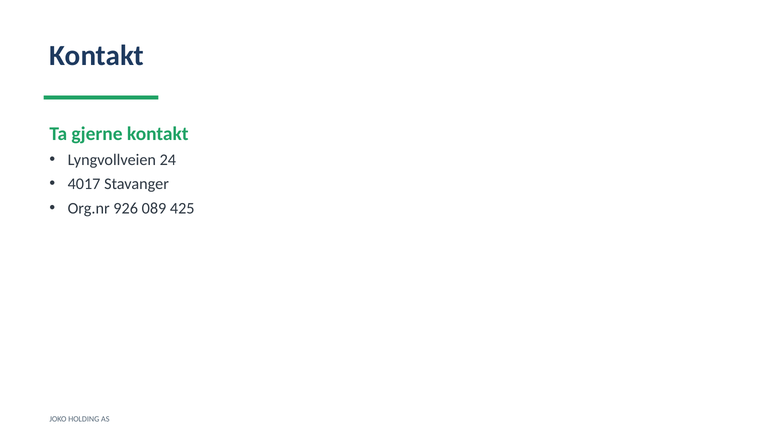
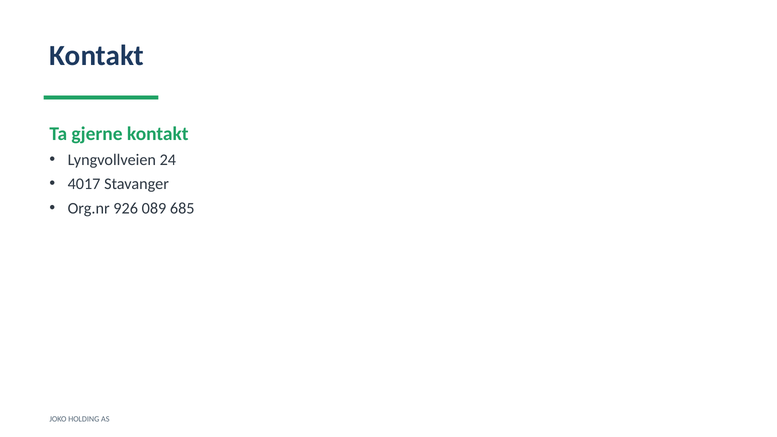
425: 425 -> 685
